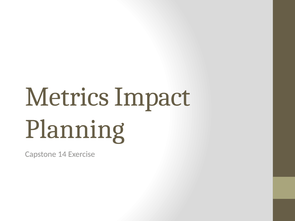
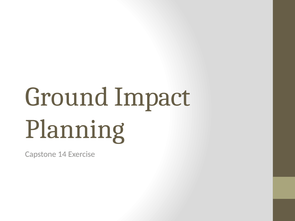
Metrics: Metrics -> Ground
